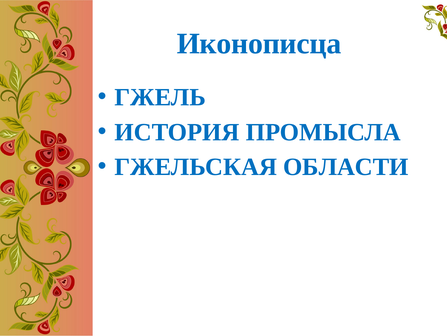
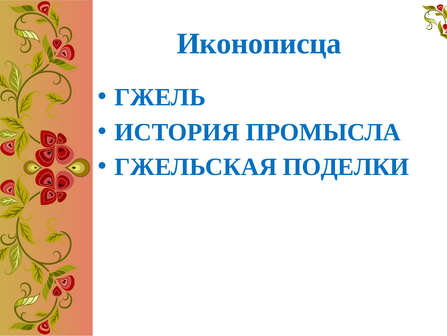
ОБЛАСТИ: ОБЛАСТИ -> ПОДЕЛКИ
